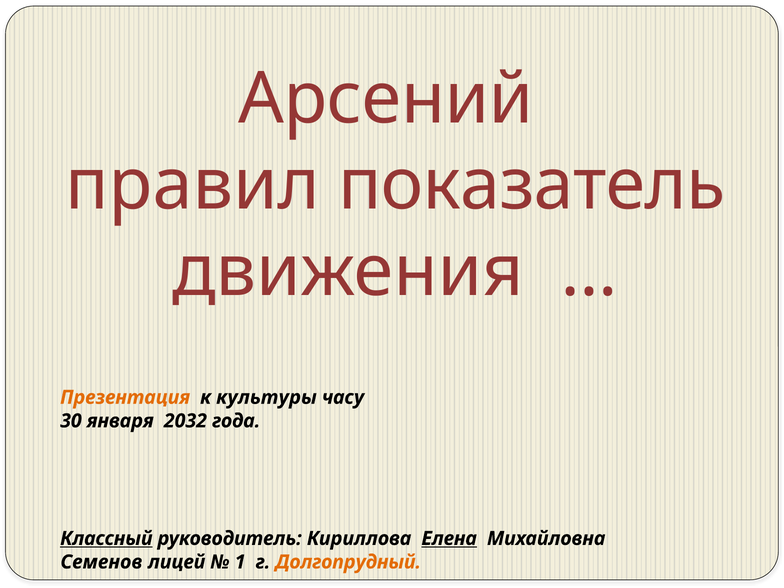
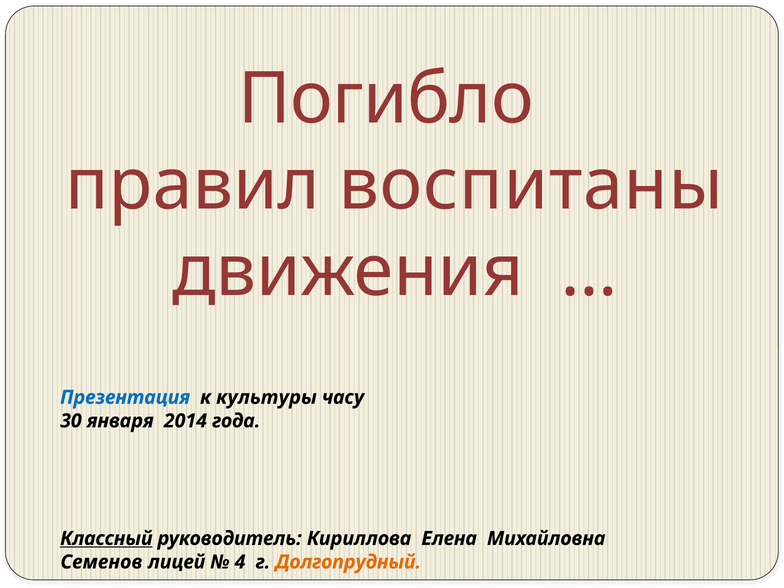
Арсений: Арсений -> Погибло
показатель: показатель -> воспитаны
Презентация colour: orange -> blue
2032: 2032 -> 2014
Елена underline: present -> none
1: 1 -> 4
